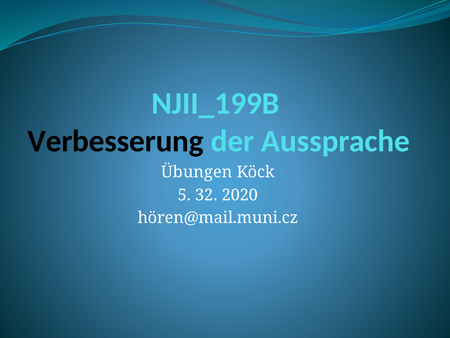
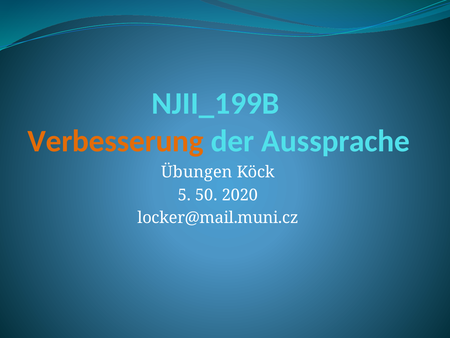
Verbesserung colour: black -> orange
32: 32 -> 50
hören@mail.muni.cz: hören@mail.muni.cz -> locker@mail.muni.cz
